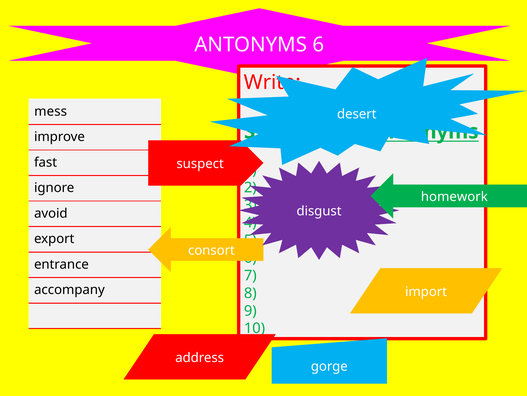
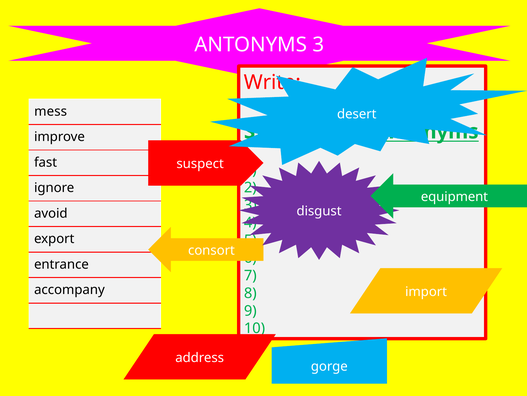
ANTONYMS 6: 6 -> 3
homework: homework -> equipment
